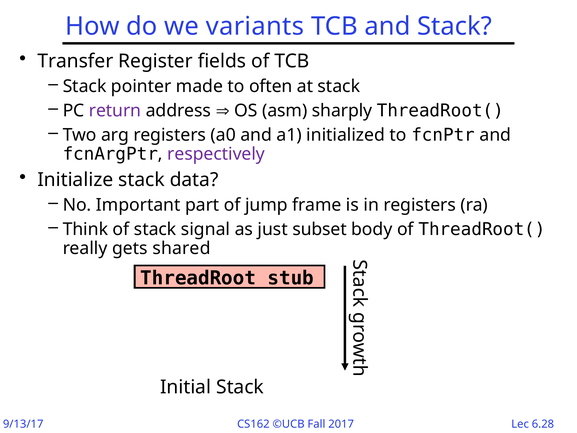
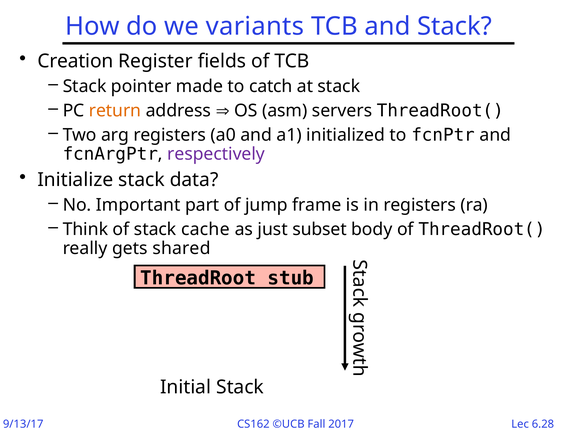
Transfer: Transfer -> Creation
often: often -> catch
return colour: purple -> orange
sharply: sharply -> servers
signal: signal -> cache
